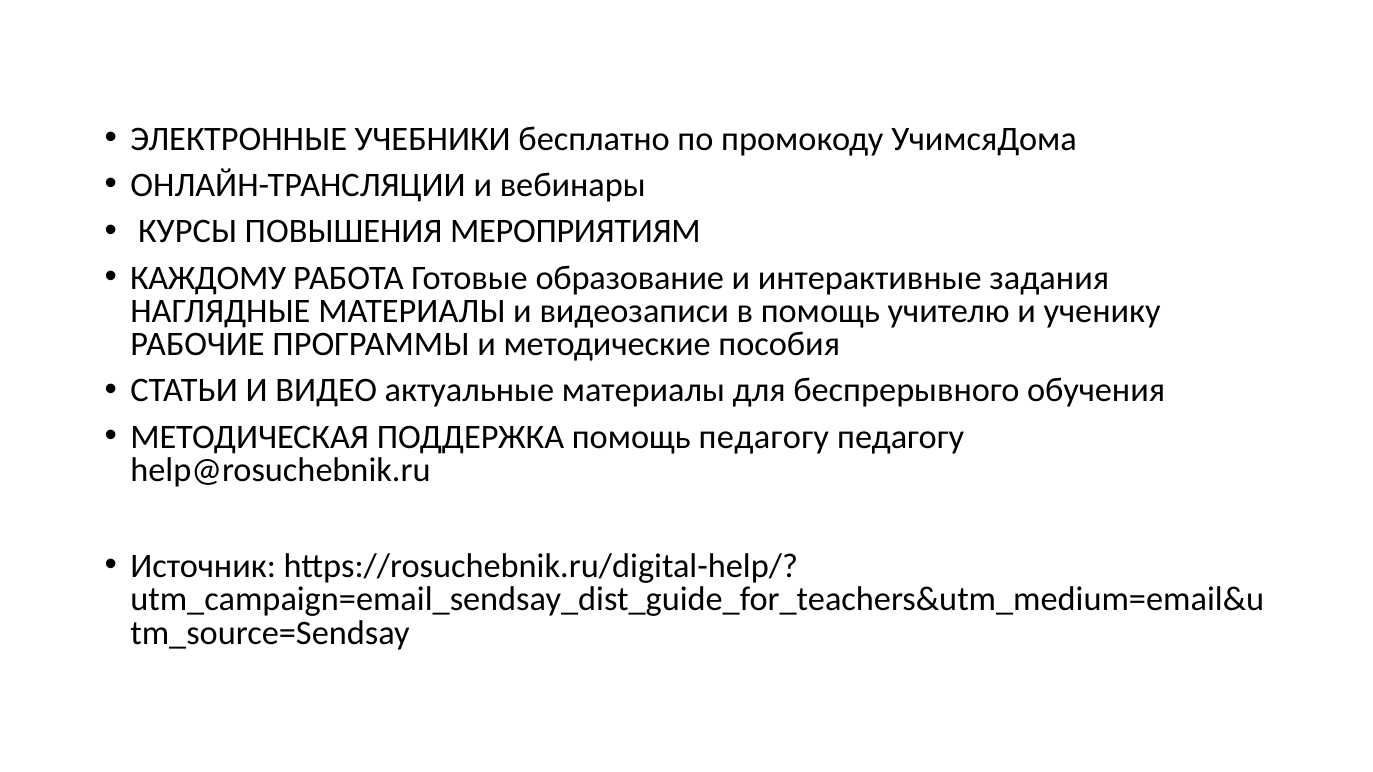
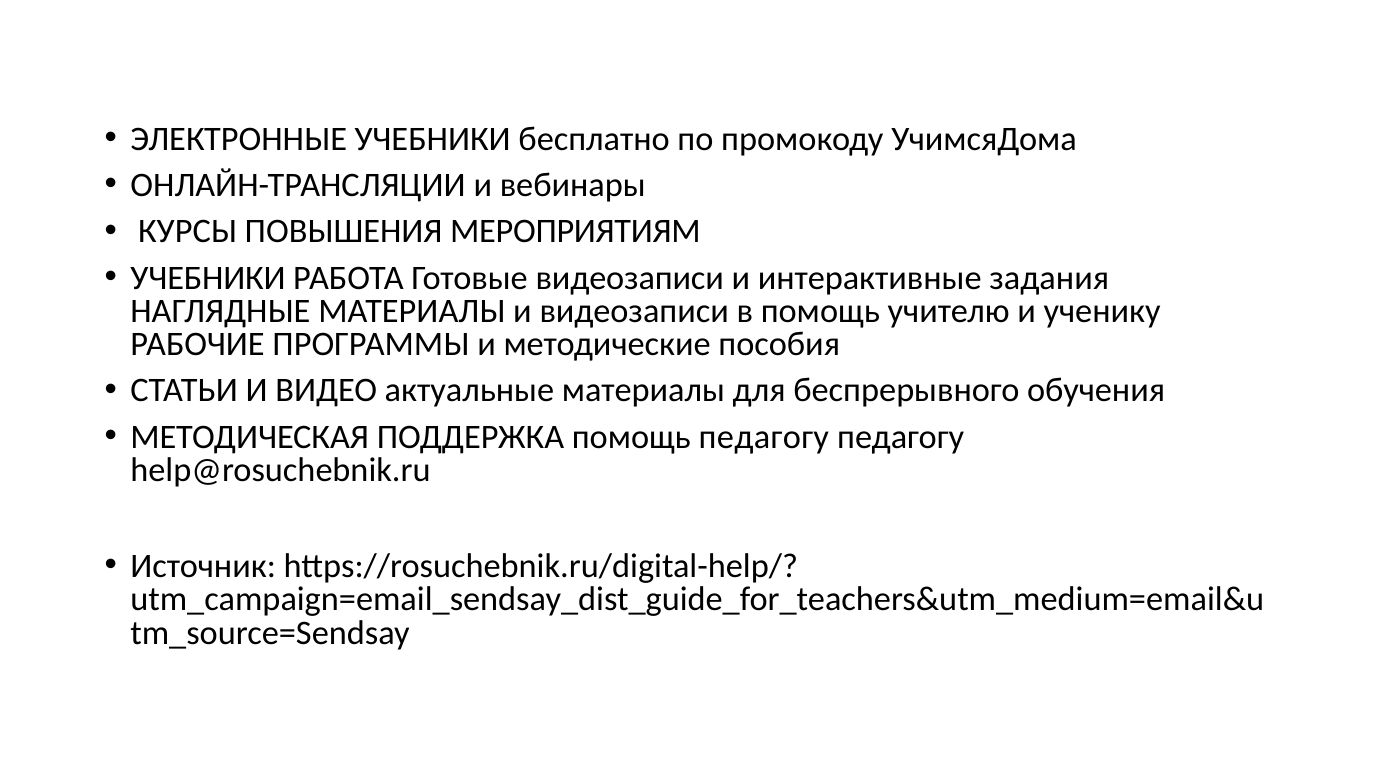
КАЖДОМУ at (208, 278): КАЖДОМУ -> УЧЕБНИКИ
Готовые образование: образование -> видеозаписи
